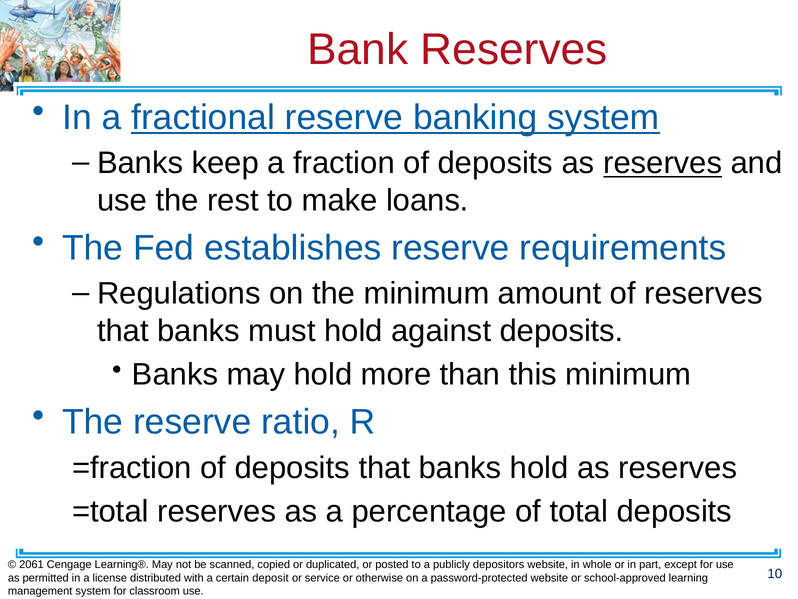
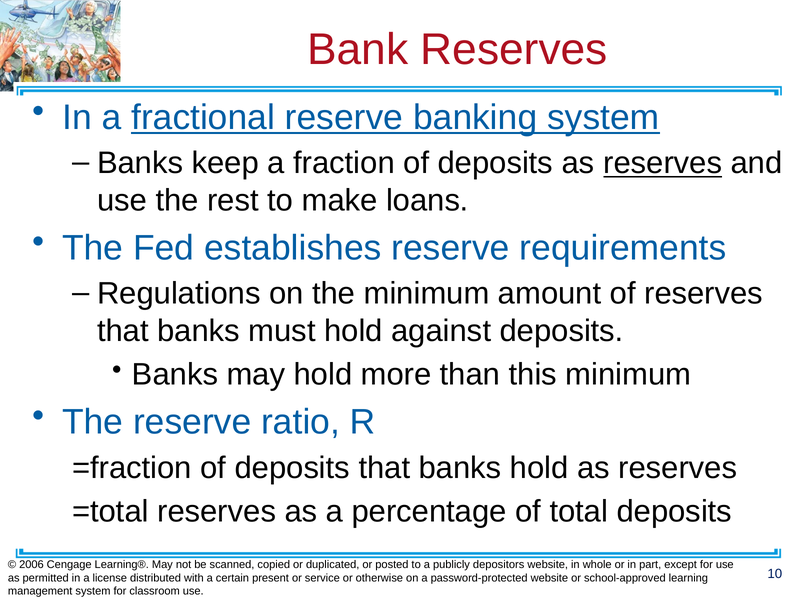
2061: 2061 -> 2006
deposit: deposit -> present
